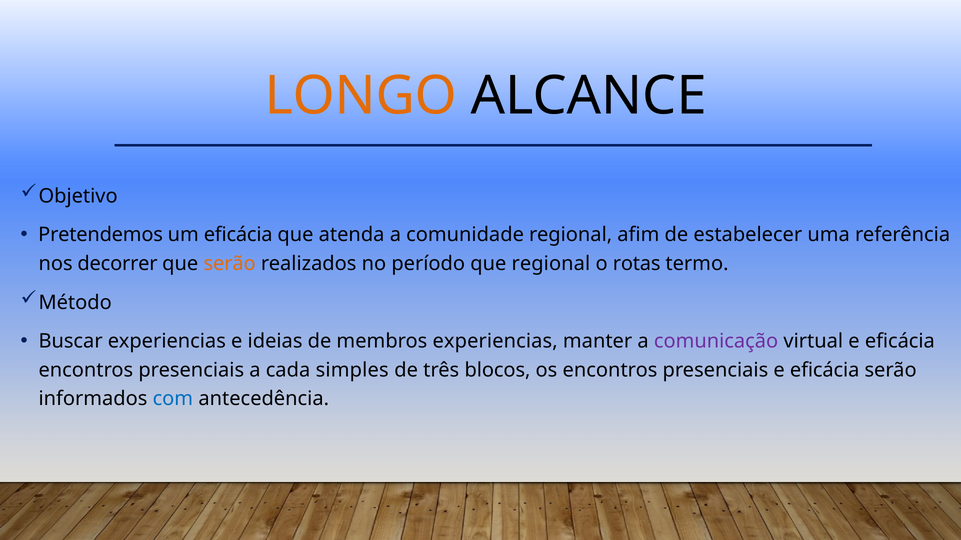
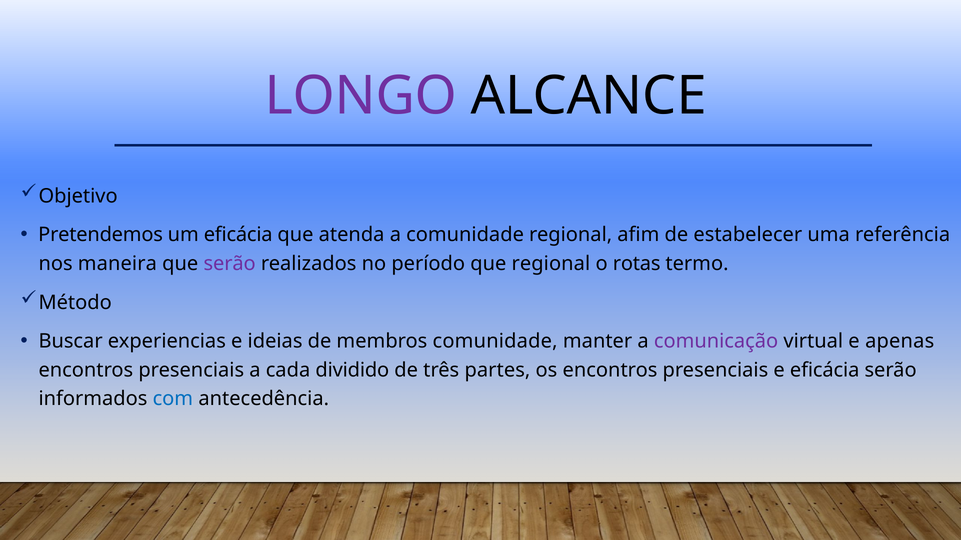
LONGO colour: orange -> purple
decorrer: decorrer -> maneira
serão at (230, 264) colour: orange -> purple
membros experiencias: experiencias -> comunidade
virtual e eficácia: eficácia -> apenas
simples: simples -> dividido
blocos: blocos -> partes
